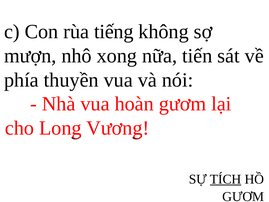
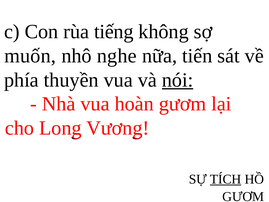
mượn: mượn -> muốn
xong: xong -> nghe
nói underline: none -> present
